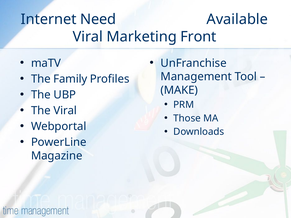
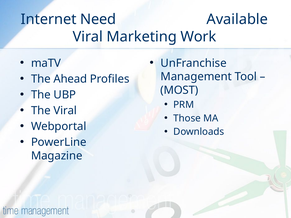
Front: Front -> Work
Family: Family -> Ahead
MAKE: MAKE -> MOST
